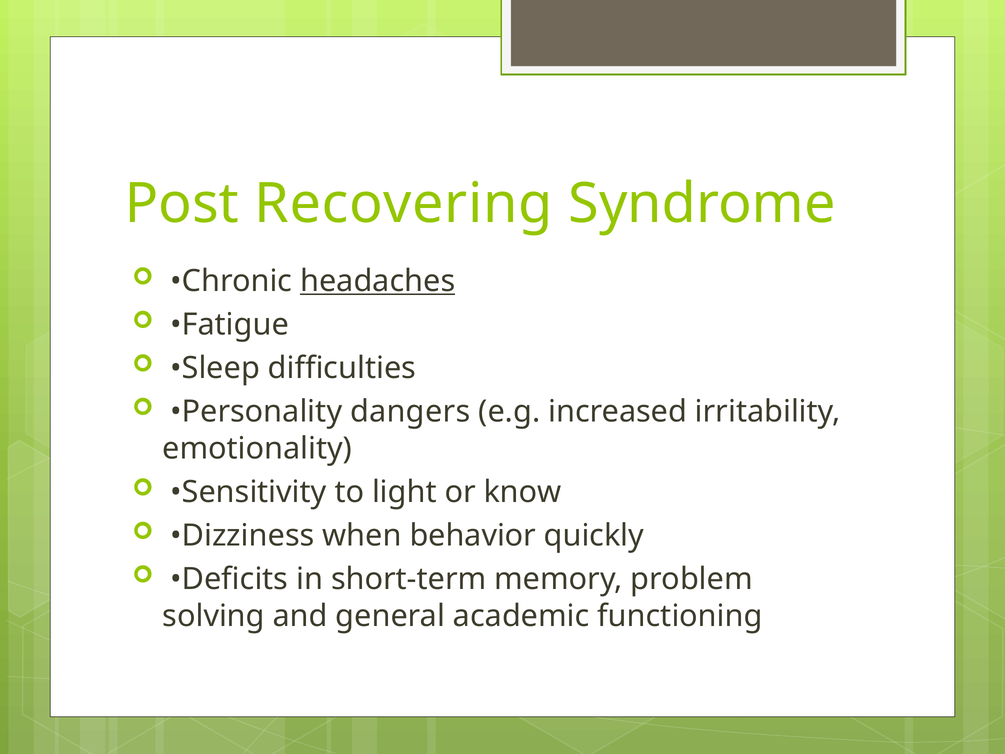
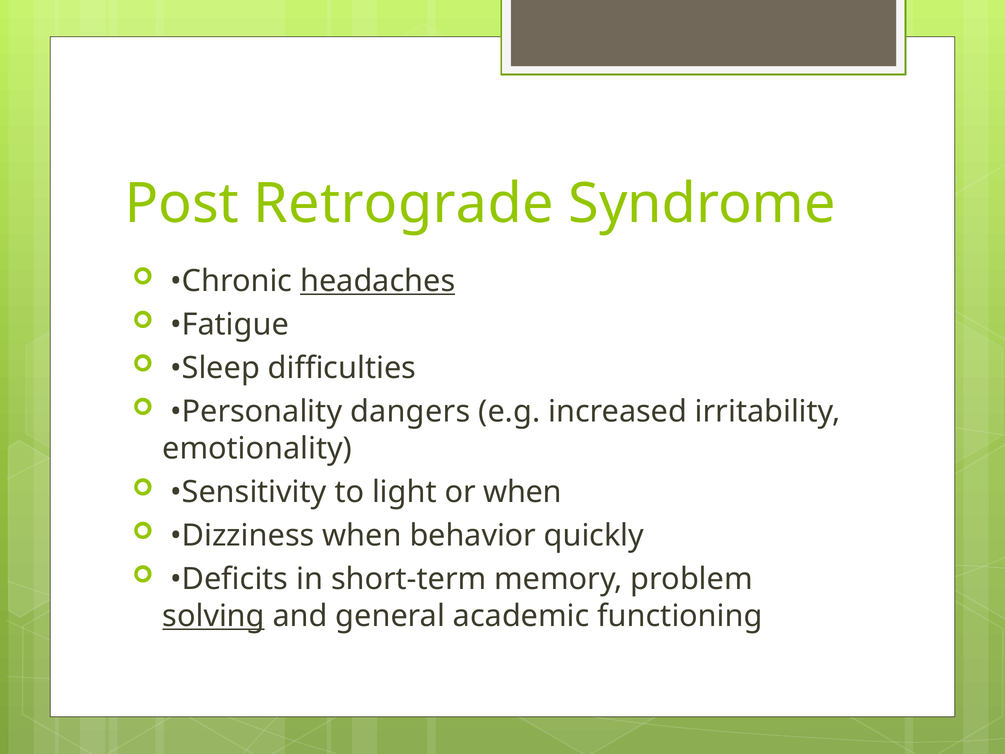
Recovering: Recovering -> Retrograde
or know: know -> when
solving underline: none -> present
